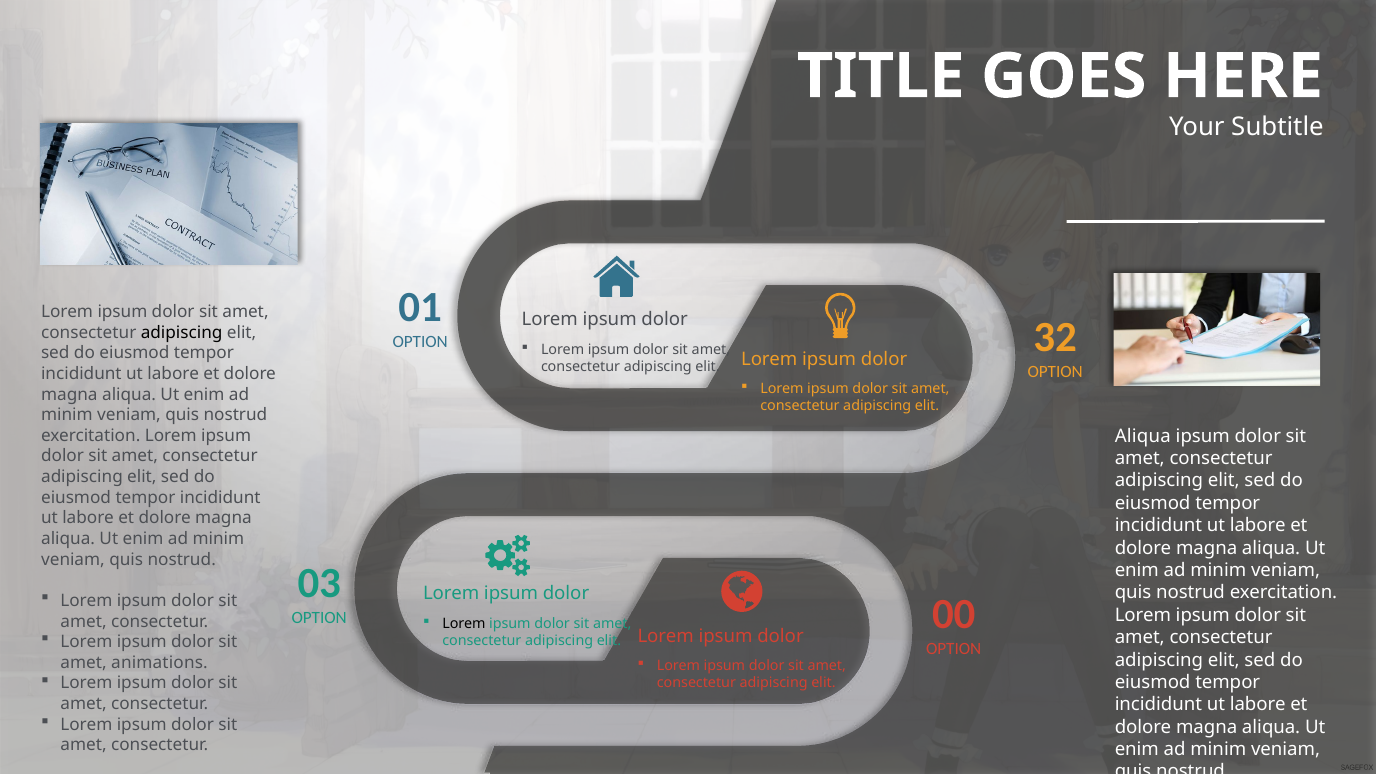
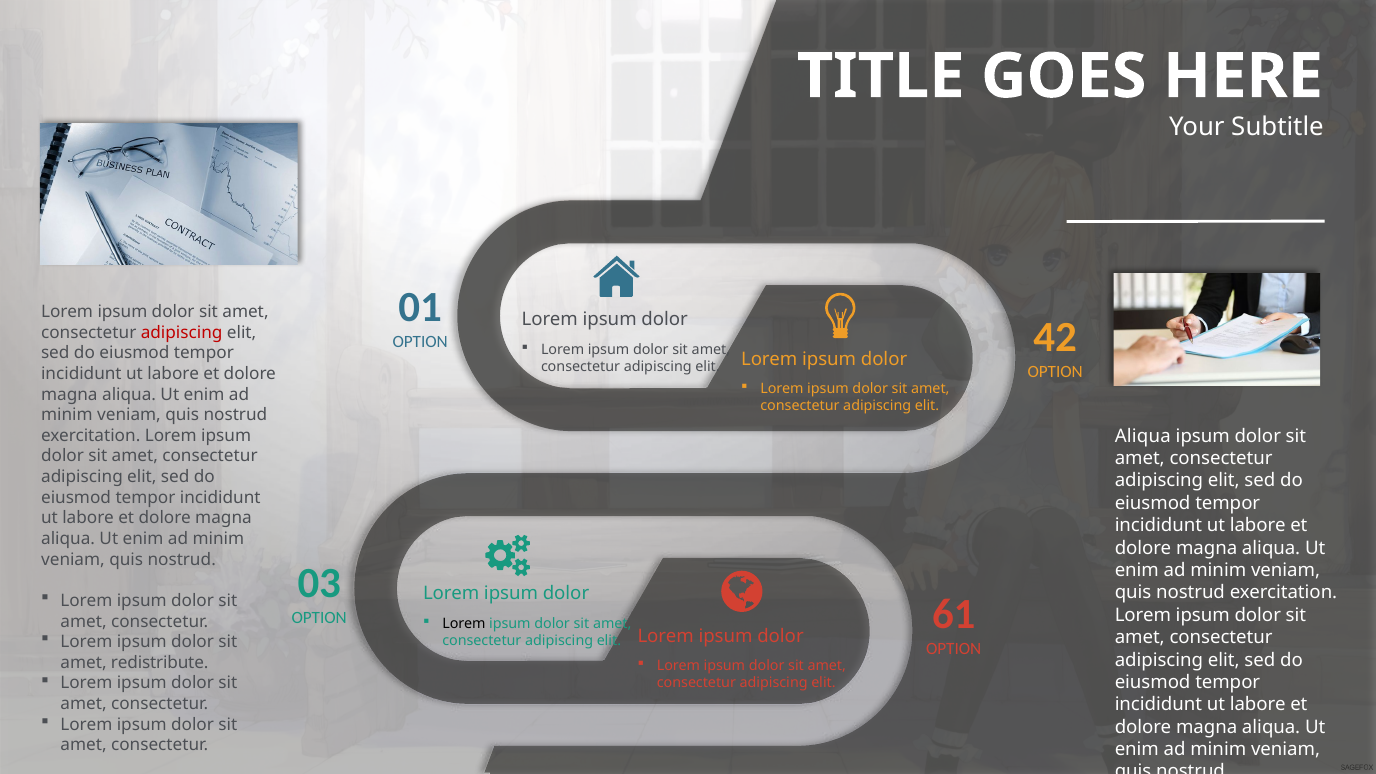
adipiscing at (182, 332) colour: black -> red
32: 32 -> 42
00: 00 -> 61
animations: animations -> redistribute
